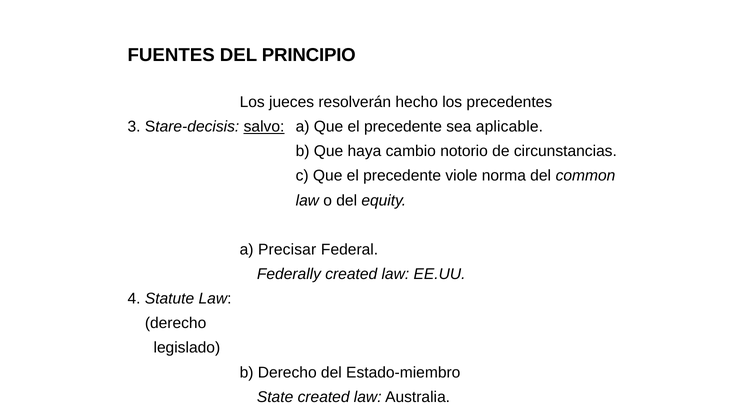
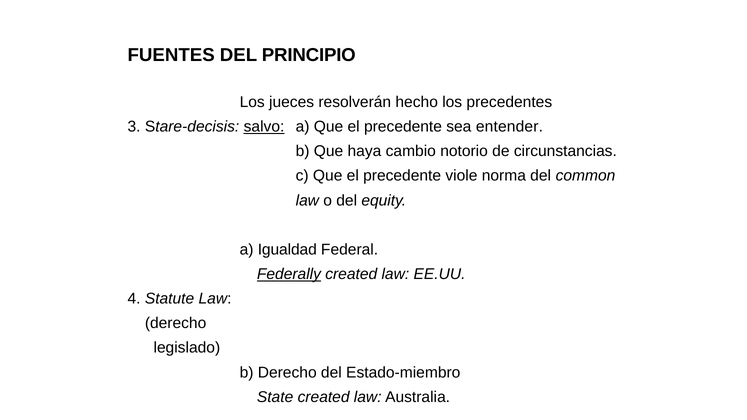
aplicable: aplicable -> entender
Precisar: Precisar -> Igualdad
Federally underline: none -> present
